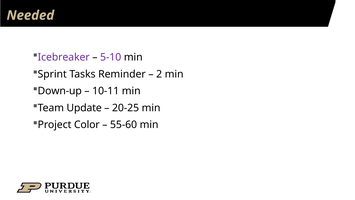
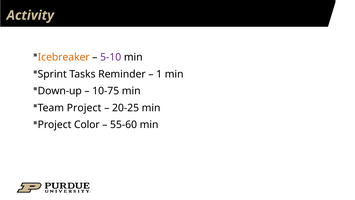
Needed: Needed -> Activity
Icebreaker colour: purple -> orange
2: 2 -> 1
10-11: 10-11 -> 10-75
Team Update: Update -> Project
